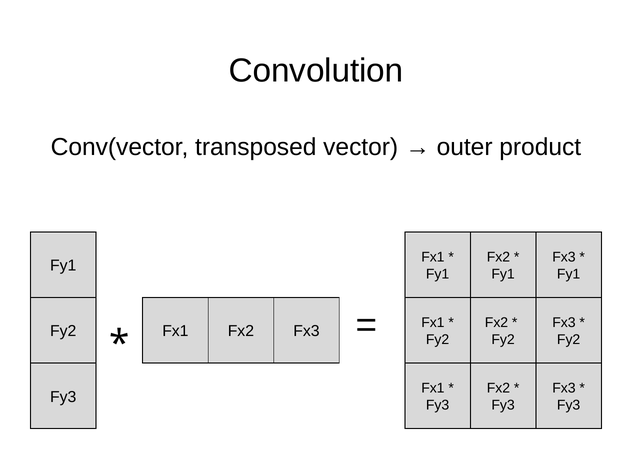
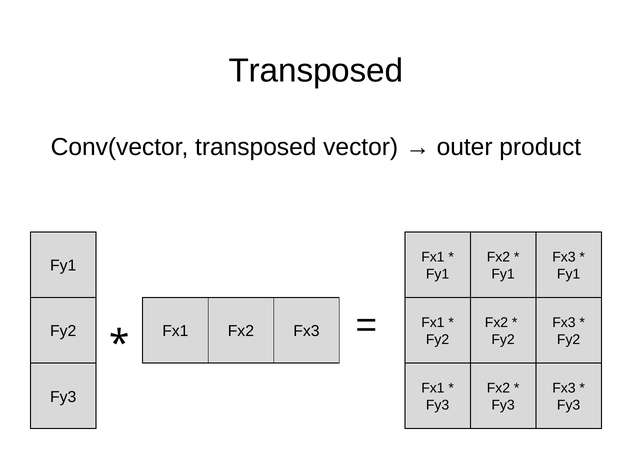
Convolution at (316, 71): Convolution -> Transposed
